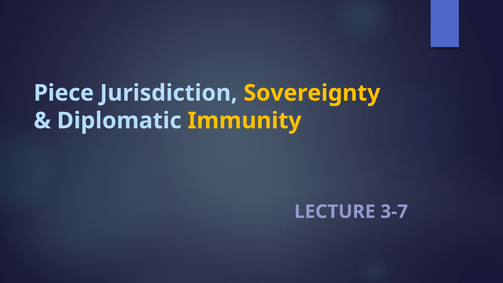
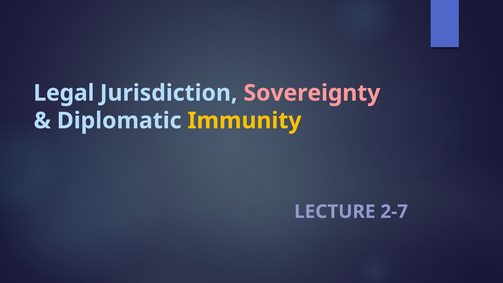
Piece: Piece -> Legal
Sovereignty colour: yellow -> pink
3-7: 3-7 -> 2-7
